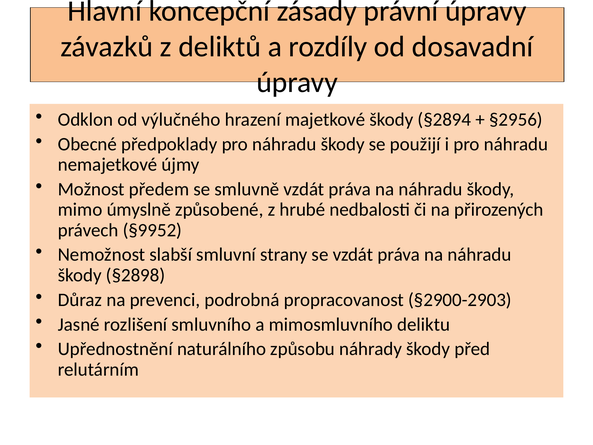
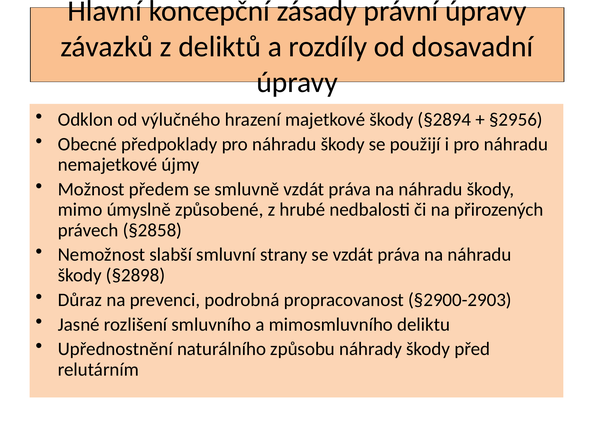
§9952: §9952 -> §2858
